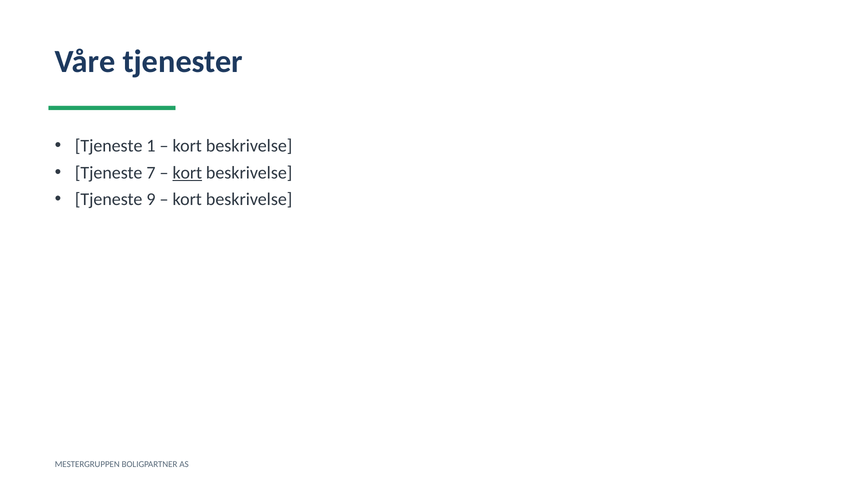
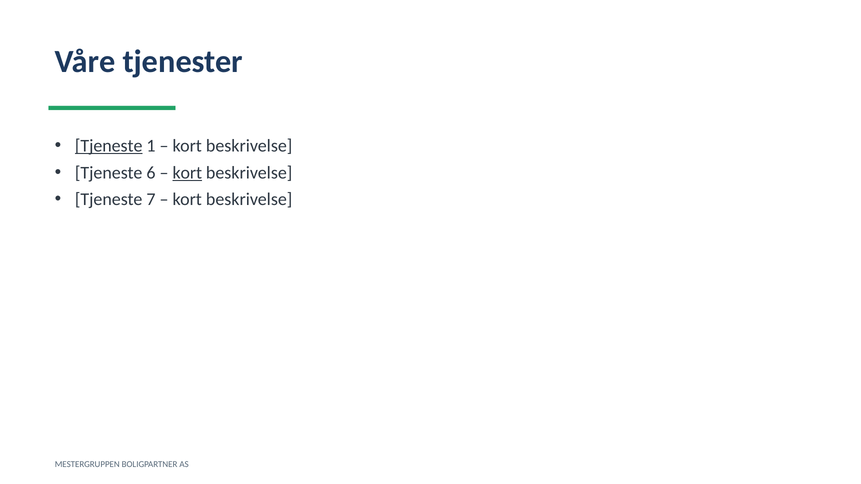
Tjeneste at (109, 146) underline: none -> present
7: 7 -> 6
9: 9 -> 7
